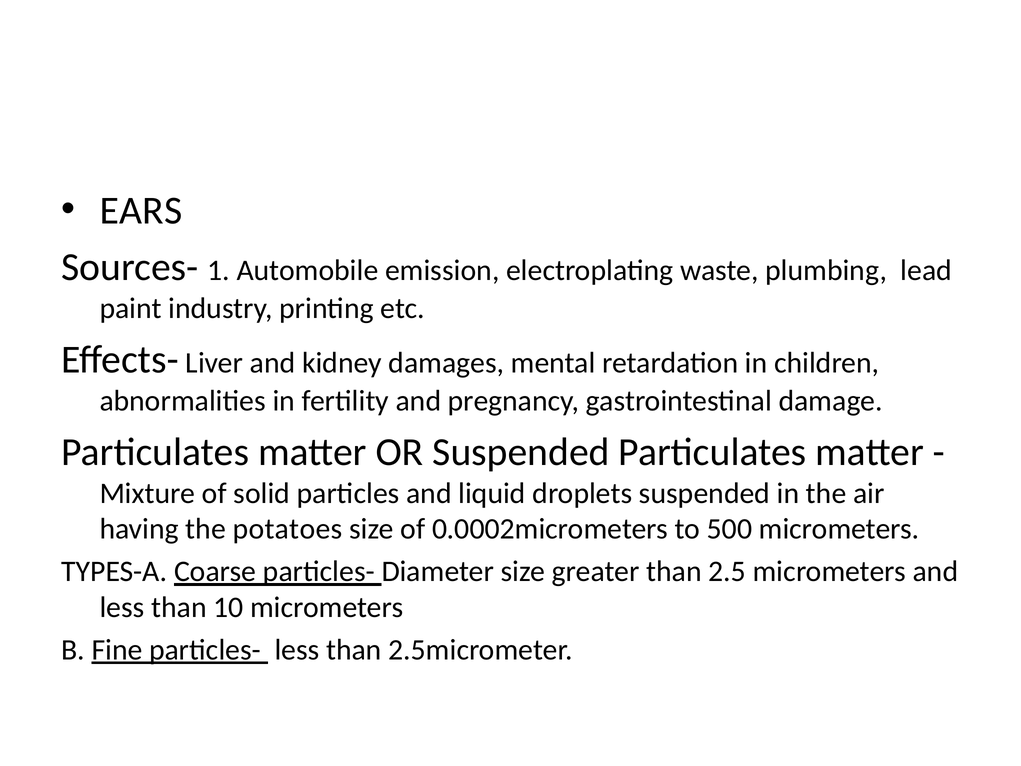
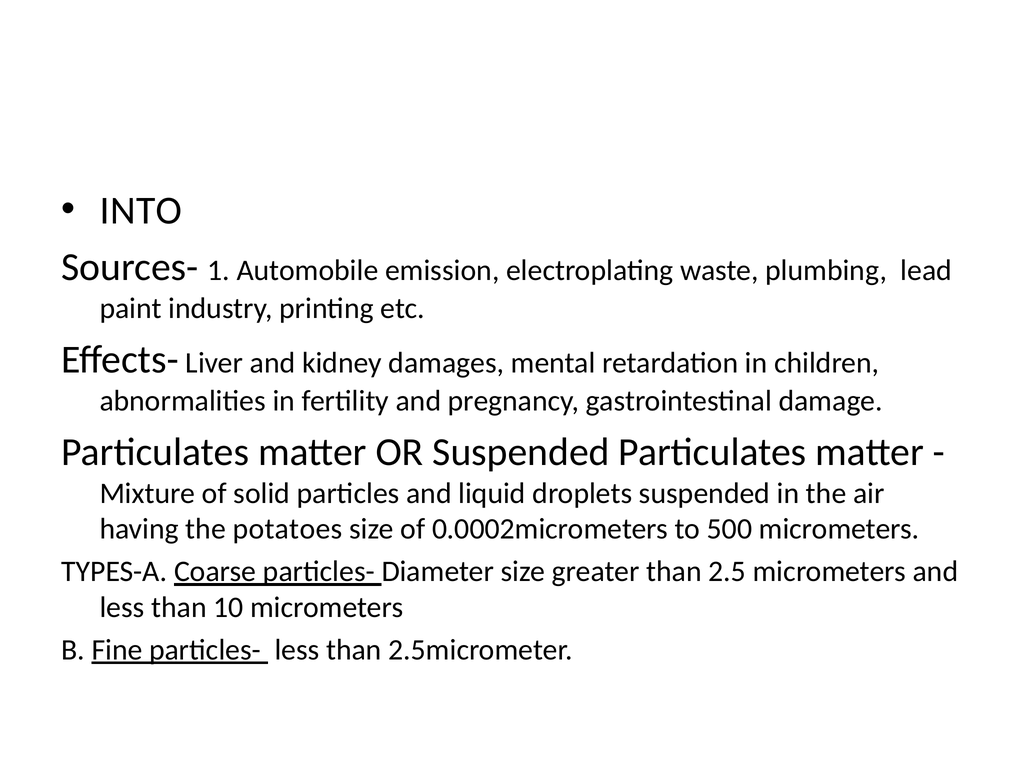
EARS: EARS -> INTO
